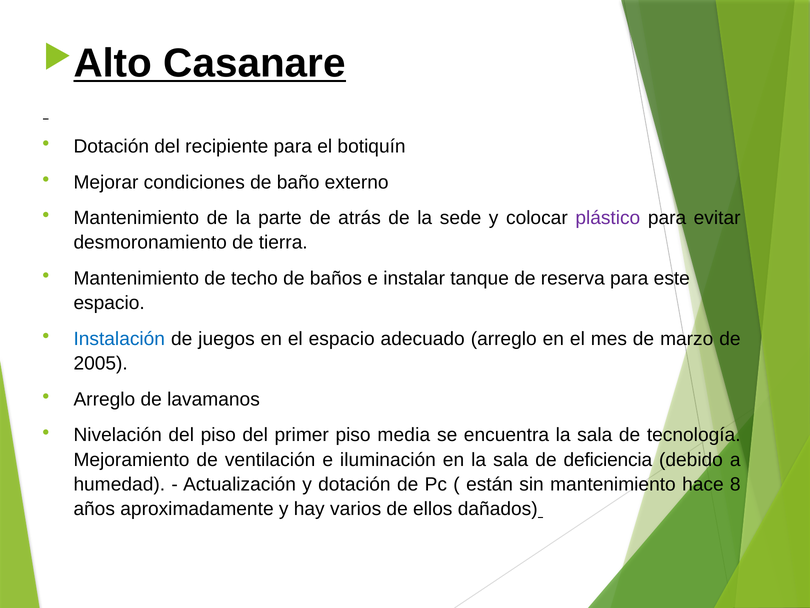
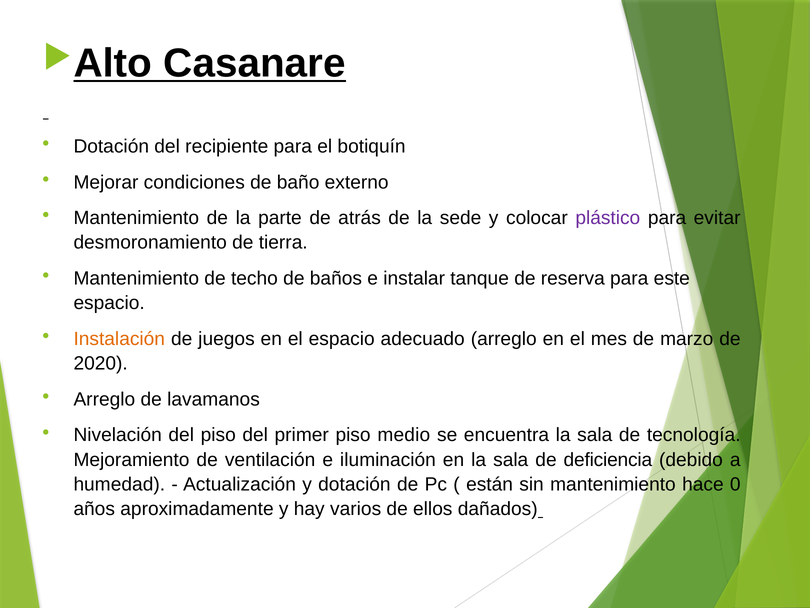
Instalación colour: blue -> orange
2005: 2005 -> 2020
media: media -> medio
8: 8 -> 0
